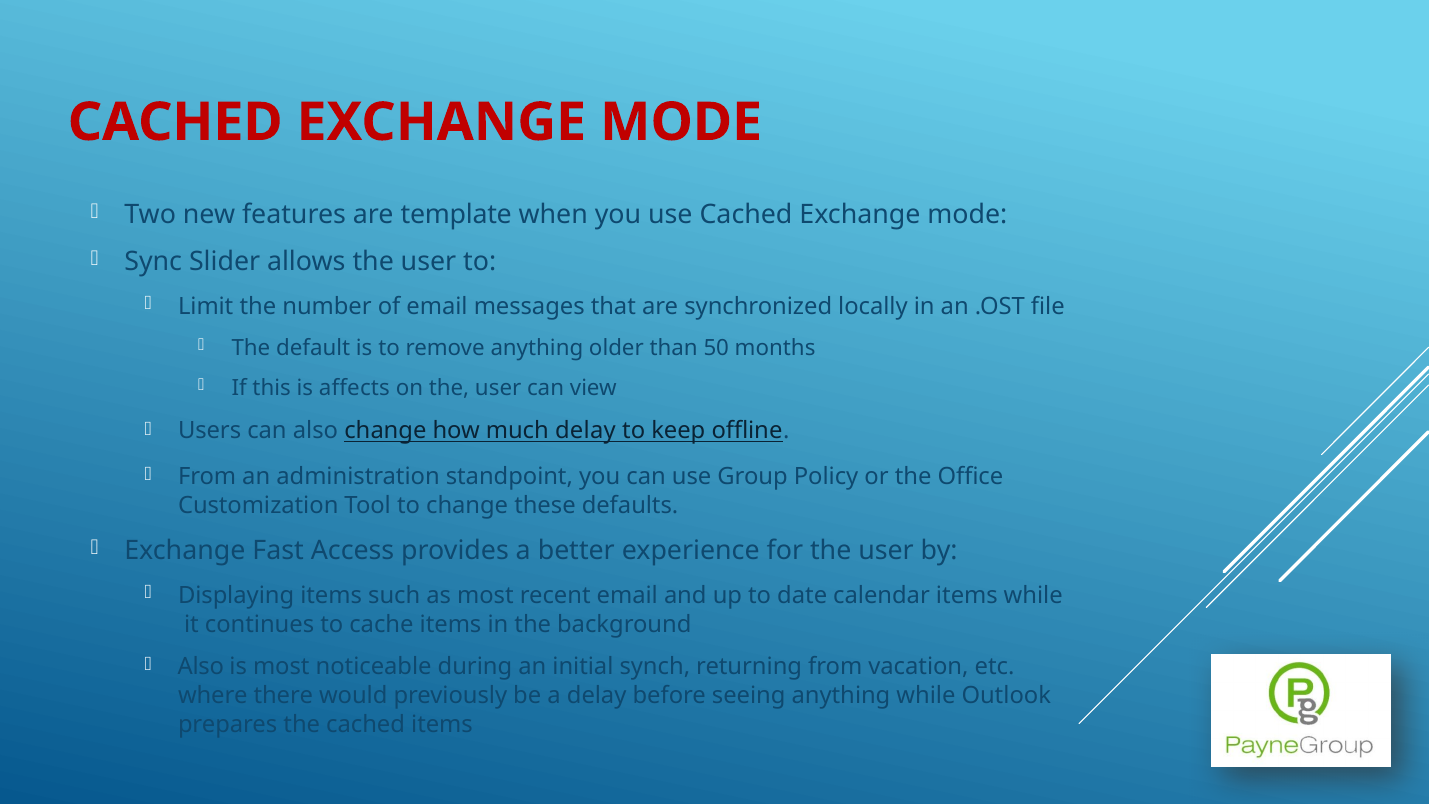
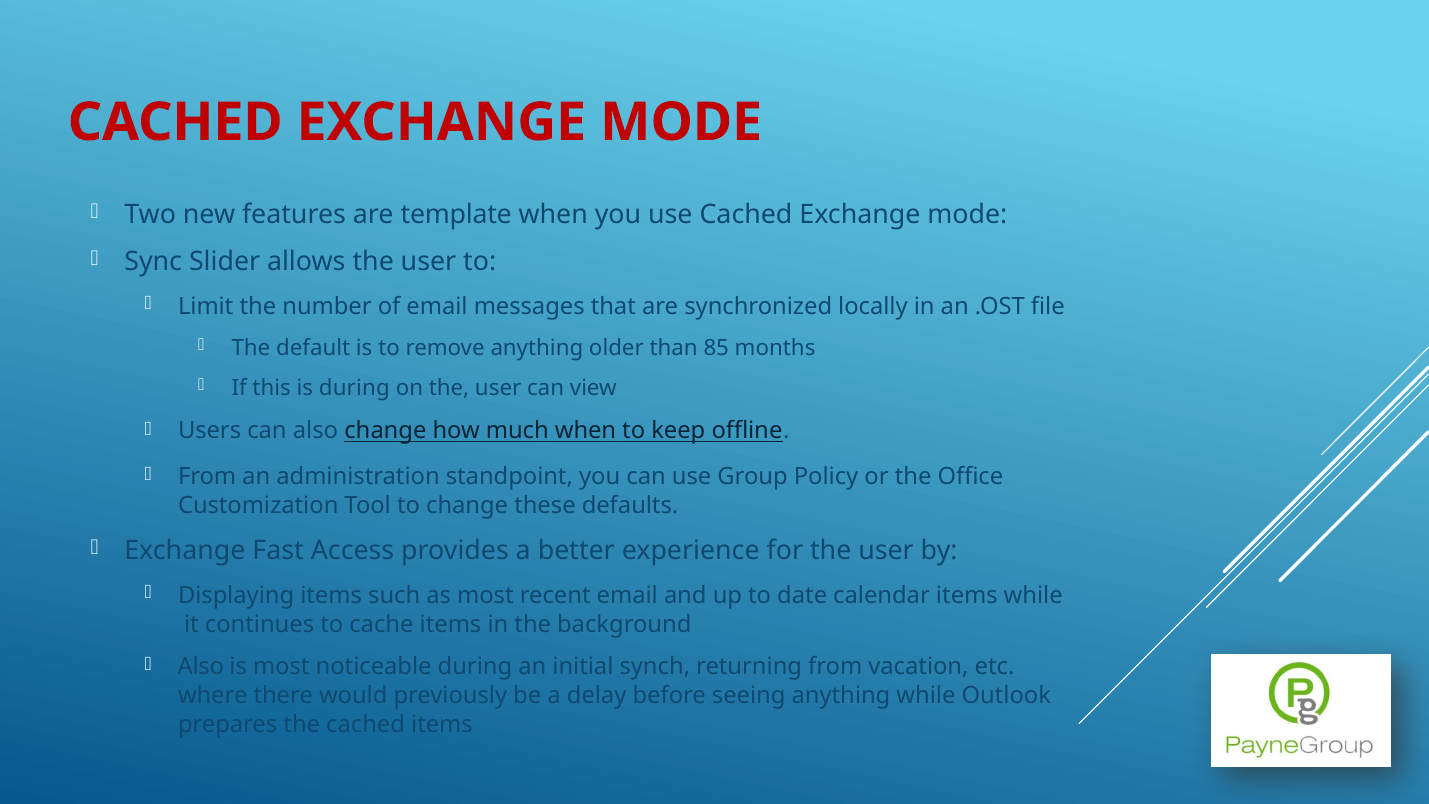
50: 50 -> 85
is affects: affects -> during
much delay: delay -> when
